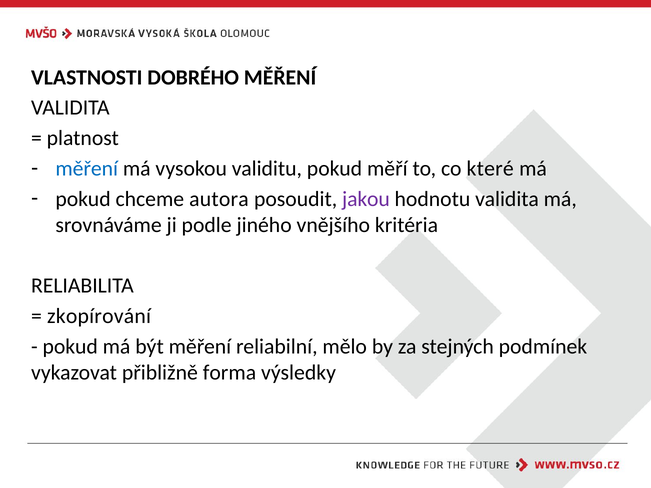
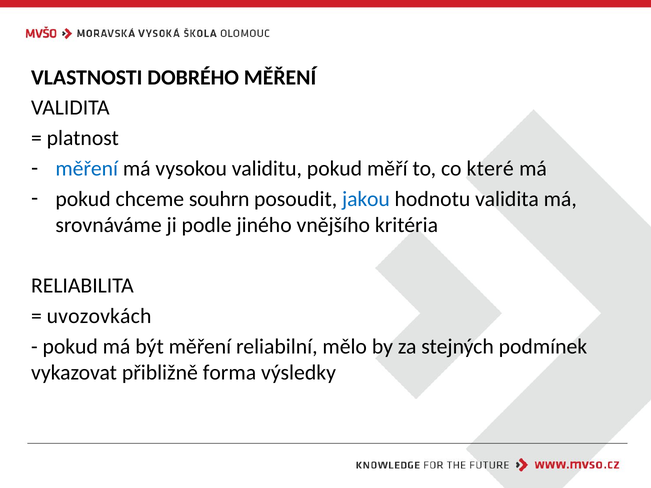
autora: autora -> souhrn
jakou colour: purple -> blue
zkopírování: zkopírování -> uvozovkách
